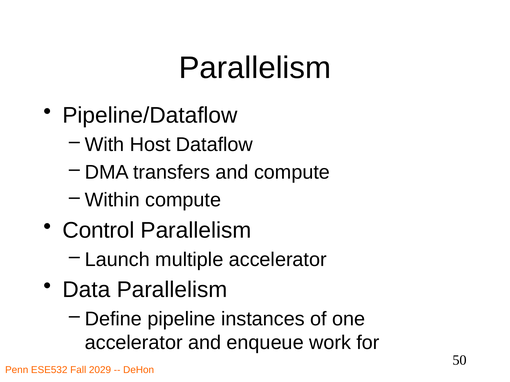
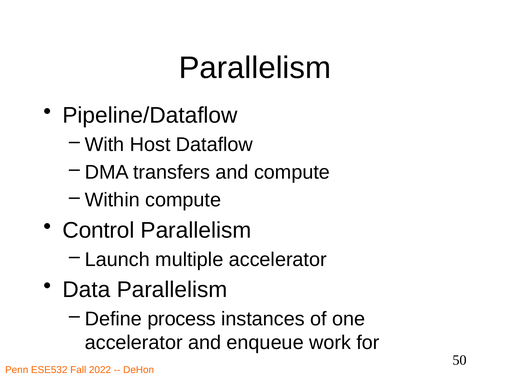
pipeline: pipeline -> process
2029: 2029 -> 2022
